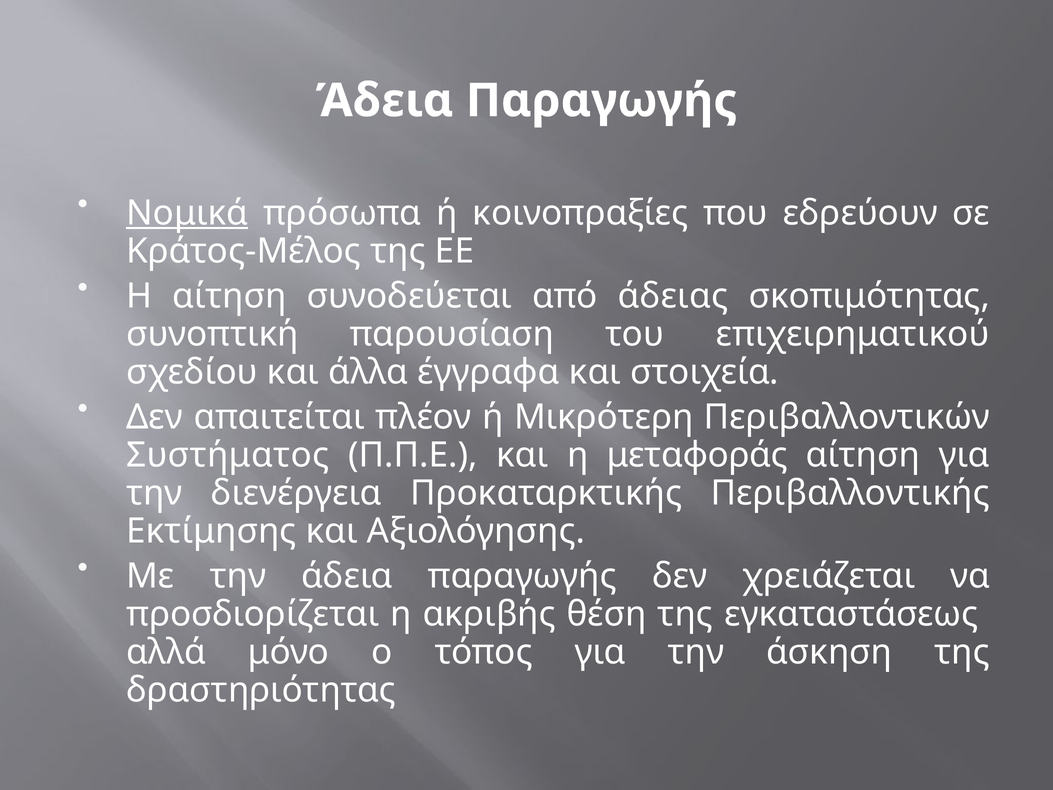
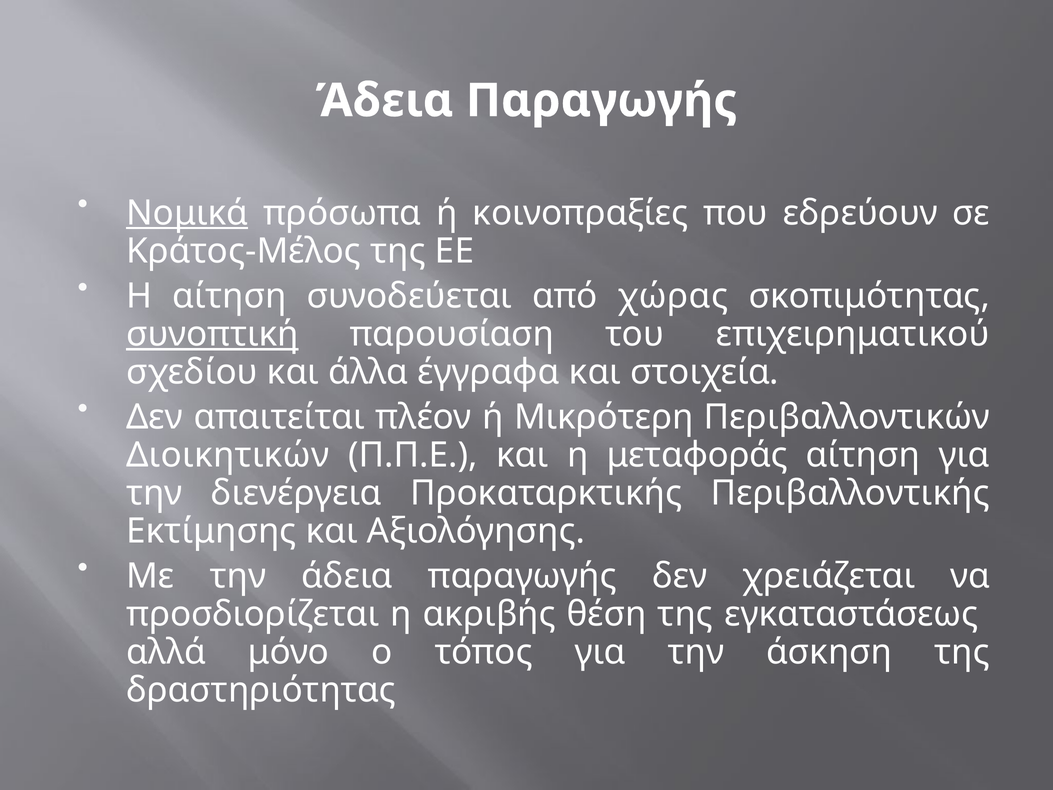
άδειας: άδειας -> χώρας
συνοπτική underline: none -> present
Συστήματος: Συστήματος -> Διοικητικών
